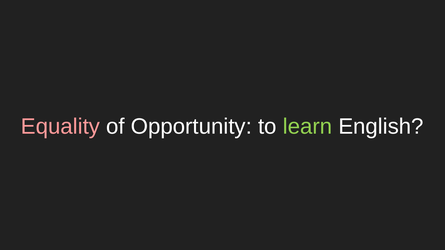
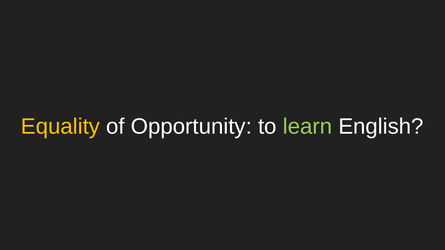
Equality colour: pink -> yellow
